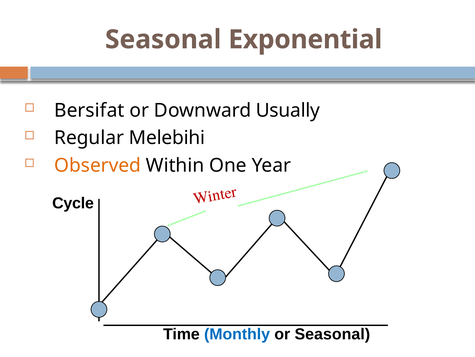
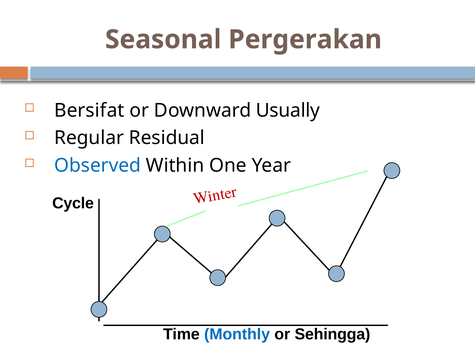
Exponential: Exponential -> Pergerakan
Melebihi: Melebihi -> Residual
Observed colour: orange -> blue
or Seasonal: Seasonal -> Sehingga
